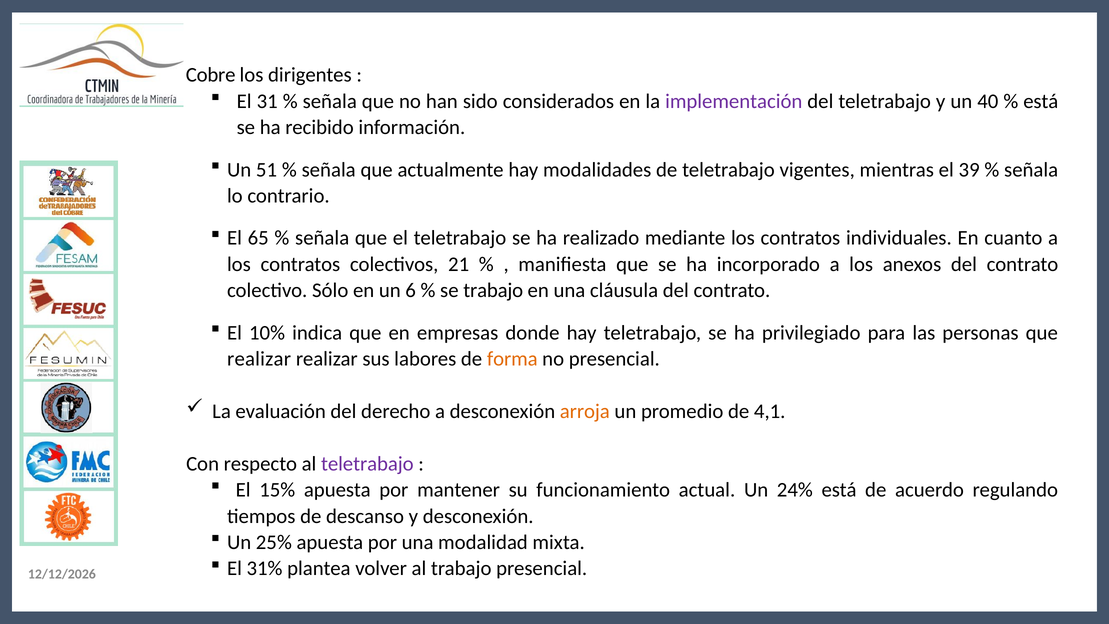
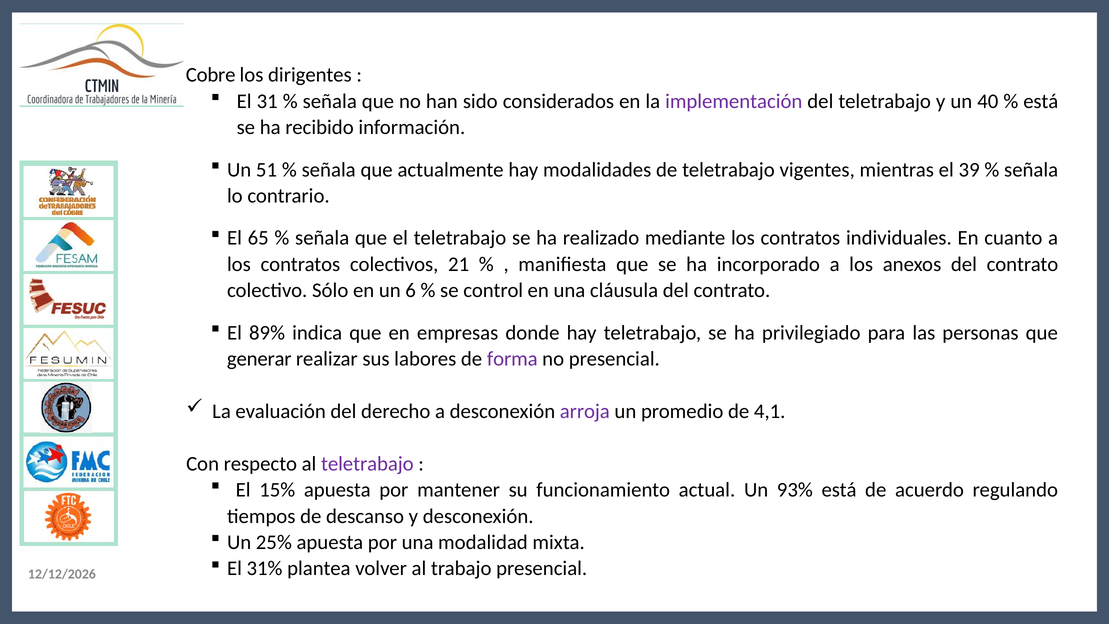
se trabajo: trabajo -> control
10%: 10% -> 89%
realizar at (259, 359): realizar -> generar
forma colour: orange -> purple
arroja colour: orange -> purple
24%: 24% -> 93%
